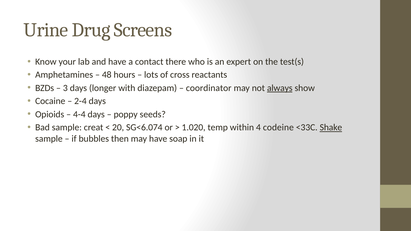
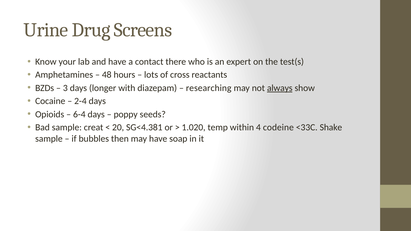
coordinator: coordinator -> researching
4-4: 4-4 -> 6-4
SG<6.074: SG<6.074 -> SG<4.381
Shake underline: present -> none
